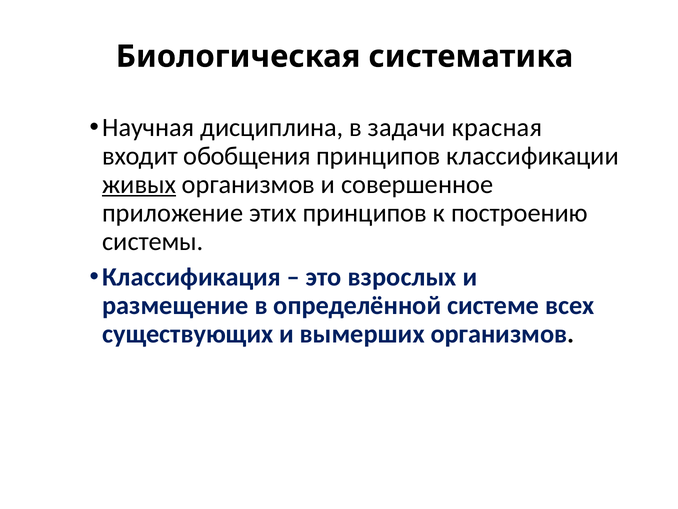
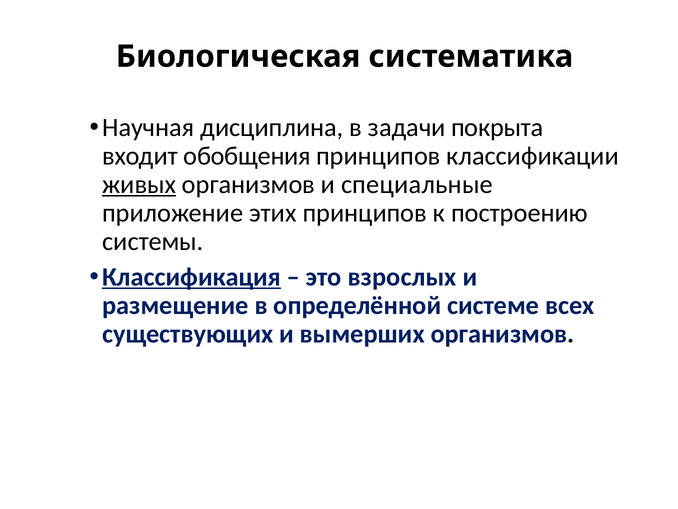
красная: красная -> покрыта
совершенное: совершенное -> специальные
Классификация underline: none -> present
